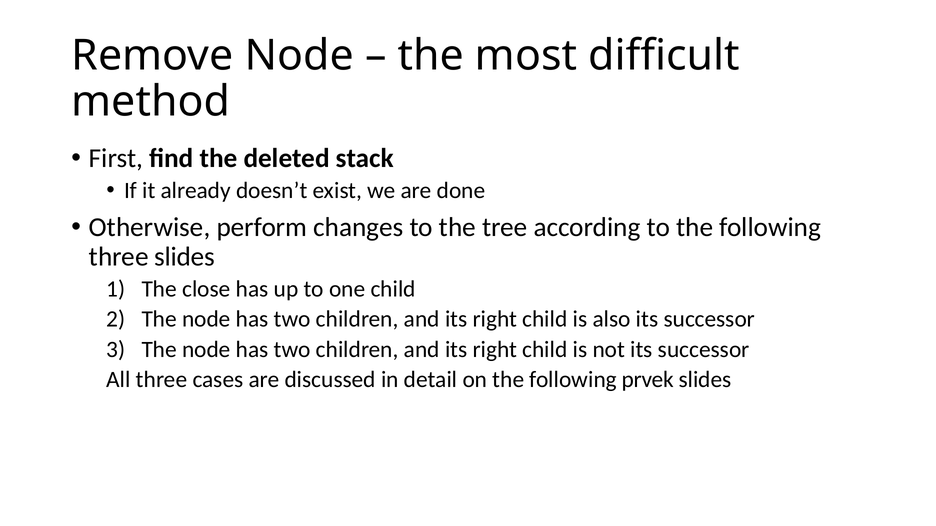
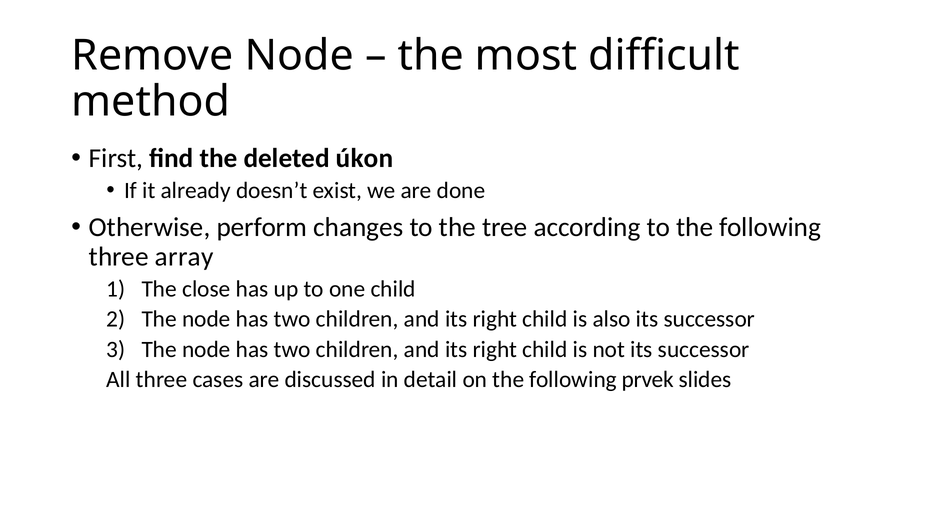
stack: stack -> úkon
three slides: slides -> array
